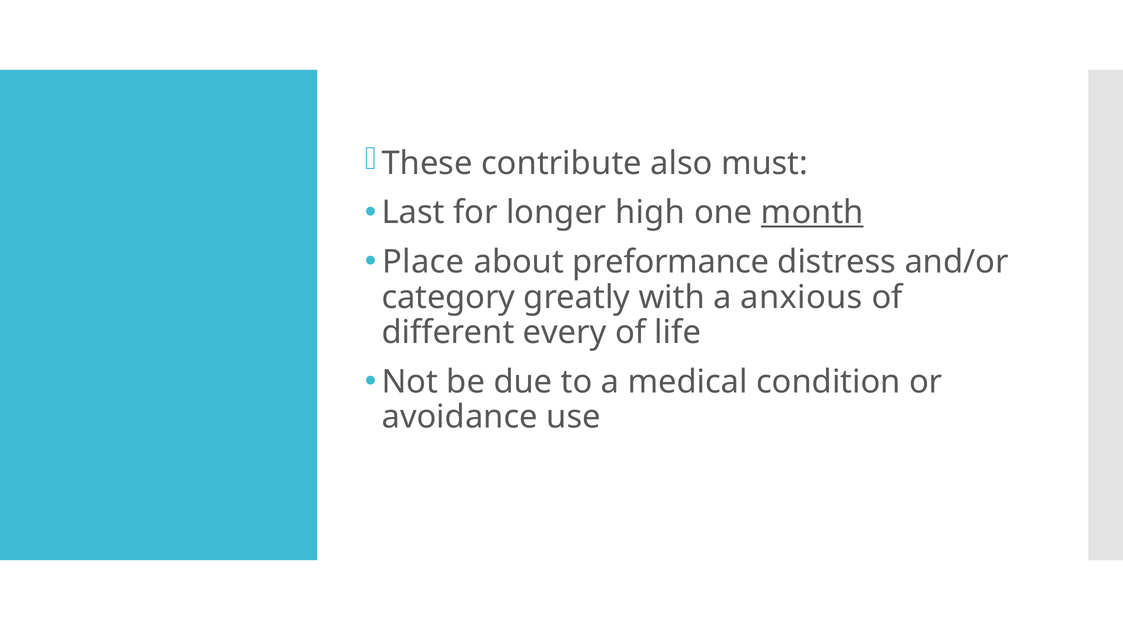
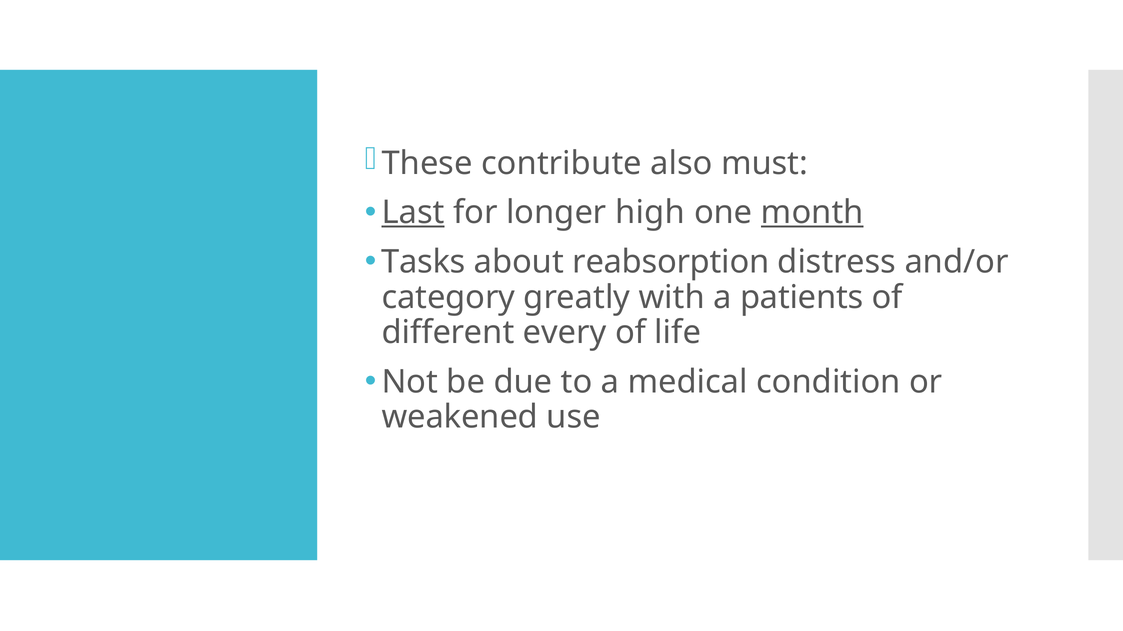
Last underline: none -> present
Place: Place -> Tasks
preformance: preformance -> reabsorption
anxious: anxious -> patients
avoidance: avoidance -> weakened
